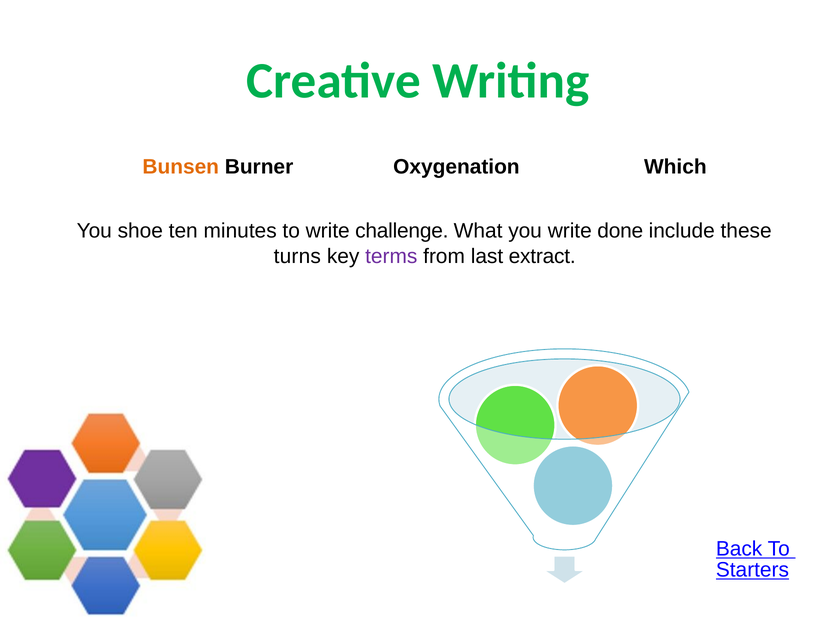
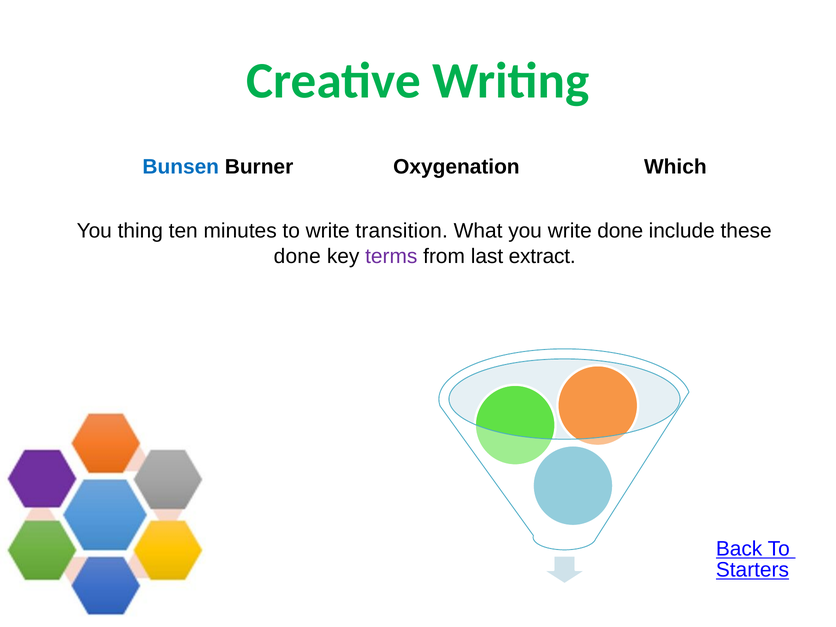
Bunsen colour: orange -> blue
shoe: shoe -> thing
challenge: challenge -> transition
turns at (297, 256): turns -> done
